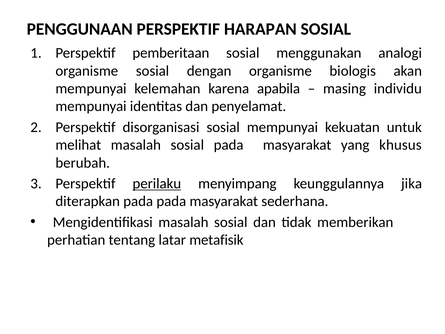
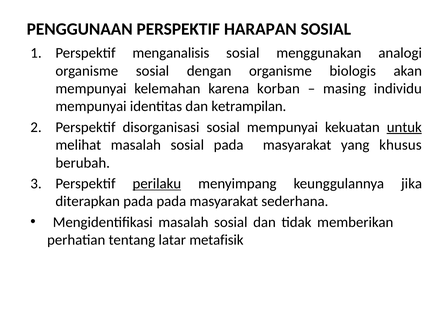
pemberitaan: pemberitaan -> menganalisis
apabila: apabila -> korban
penyelamat: penyelamat -> ketrampilan
untuk underline: none -> present
